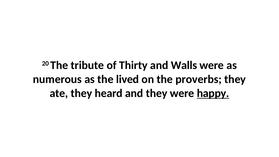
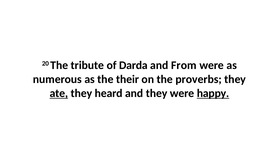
Thirty: Thirty -> Darda
Walls: Walls -> From
lived: lived -> their
ate underline: none -> present
